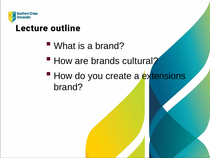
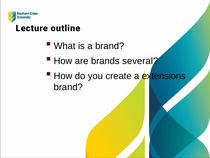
cultural: cultural -> several
